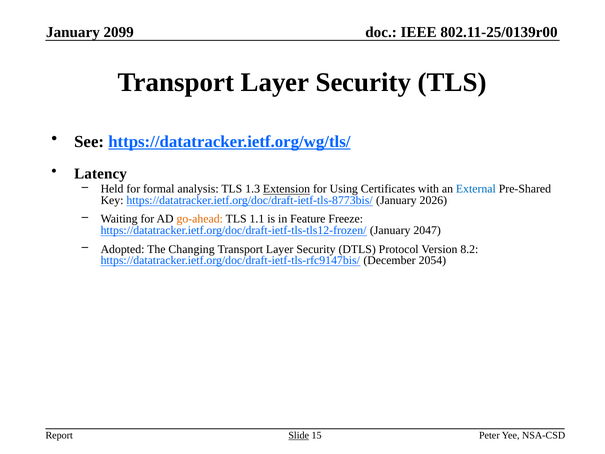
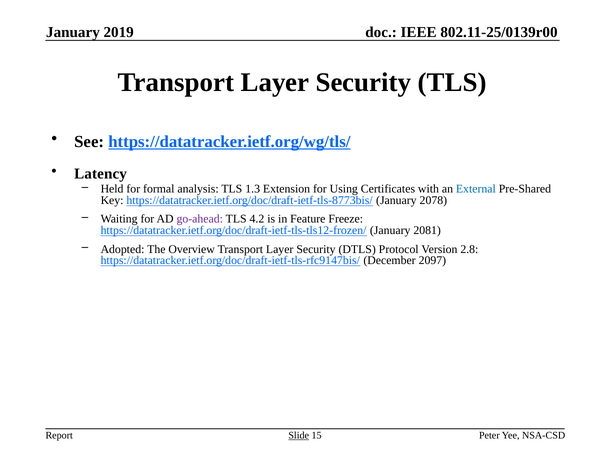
2099: 2099 -> 2019
Extension underline: present -> none
2026: 2026 -> 2078
go-ahead colour: orange -> purple
1.1: 1.1 -> 4.2
2047: 2047 -> 2081
Changing: Changing -> Overview
8.2: 8.2 -> 2.8
2054: 2054 -> 2097
